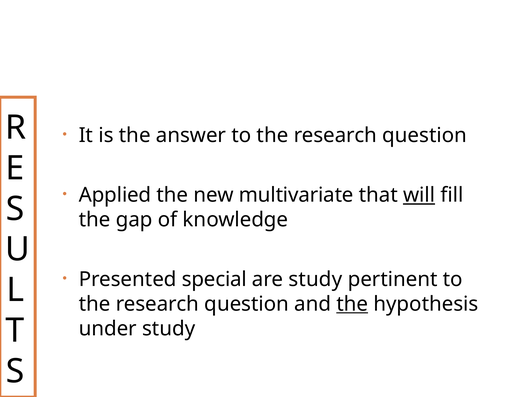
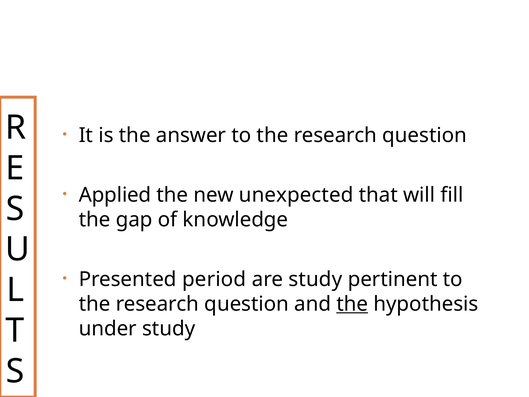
multivariate: multivariate -> unexpected
will underline: present -> none
special: special -> period
